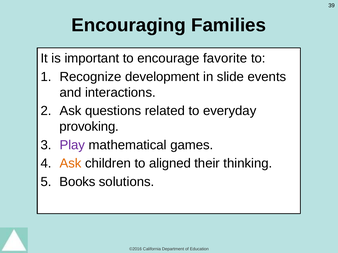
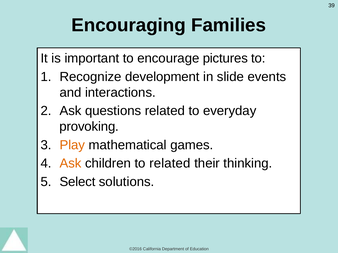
favorite: favorite -> pictures
Play colour: purple -> orange
to aligned: aligned -> related
Books: Books -> Select
